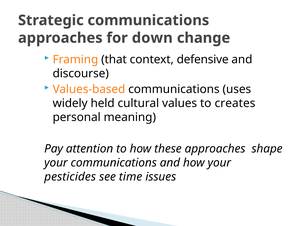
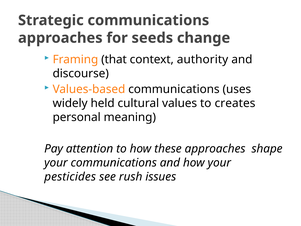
down: down -> seeds
defensive: defensive -> authority
time: time -> rush
